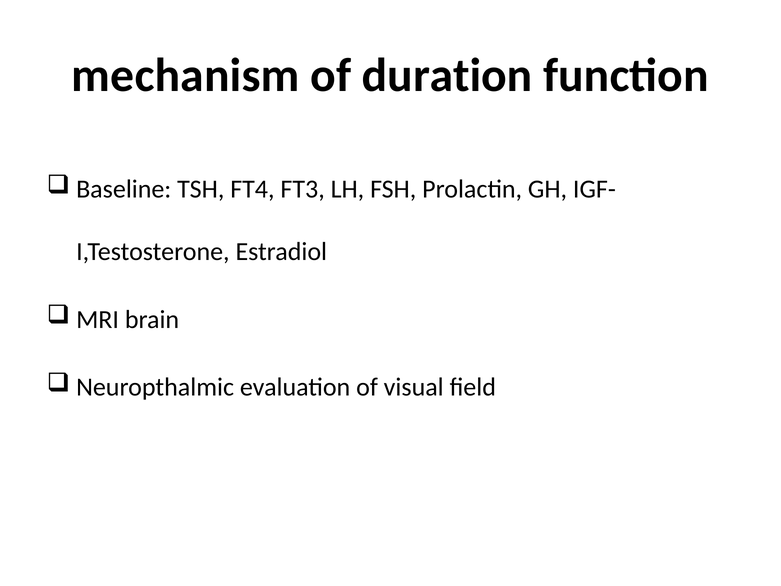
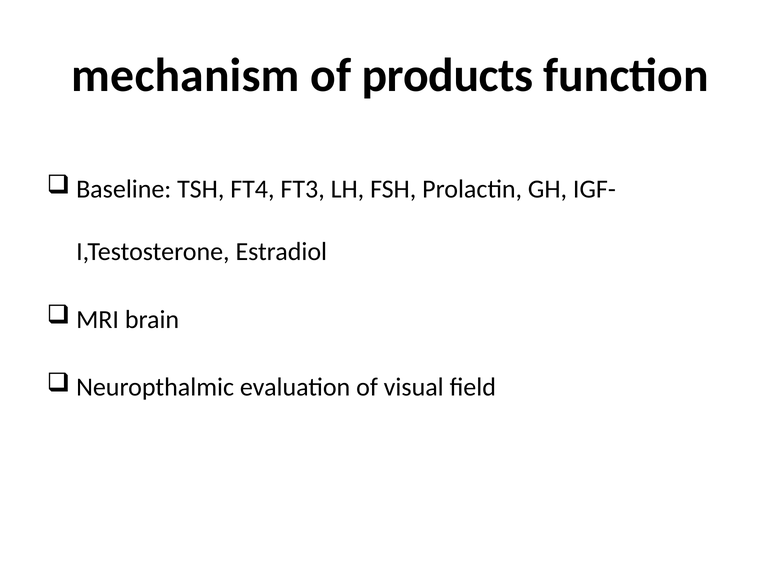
duration: duration -> products
